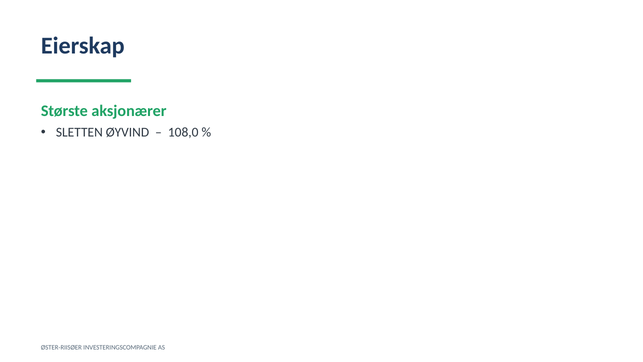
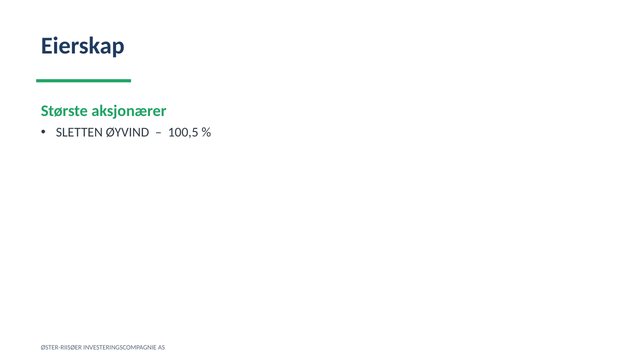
108,0: 108,0 -> 100,5
